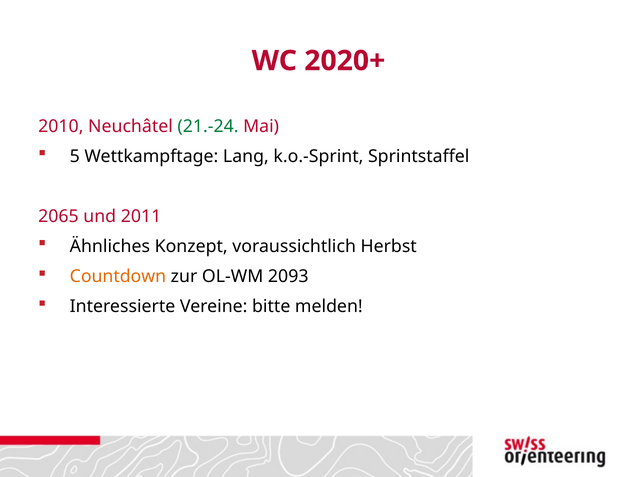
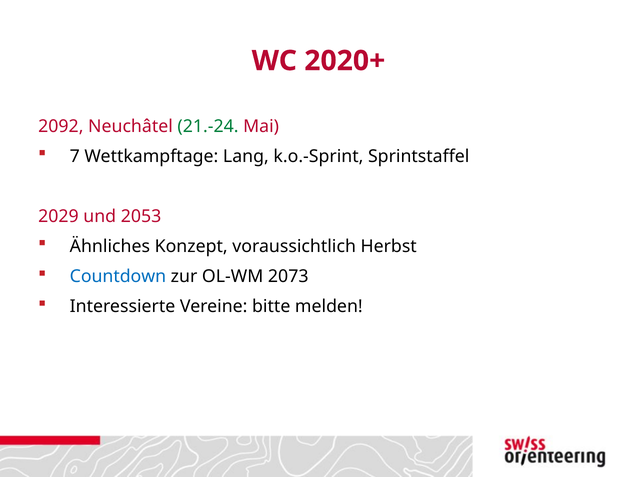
2010: 2010 -> 2092
5: 5 -> 7
2065: 2065 -> 2029
2011: 2011 -> 2053
Countdown colour: orange -> blue
2093: 2093 -> 2073
